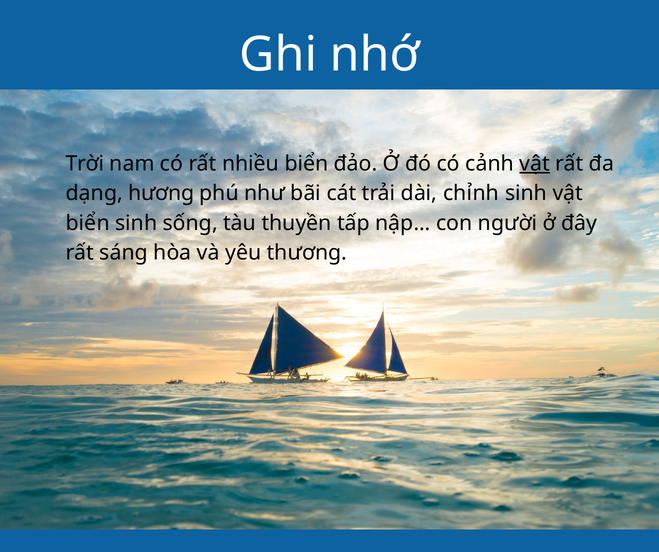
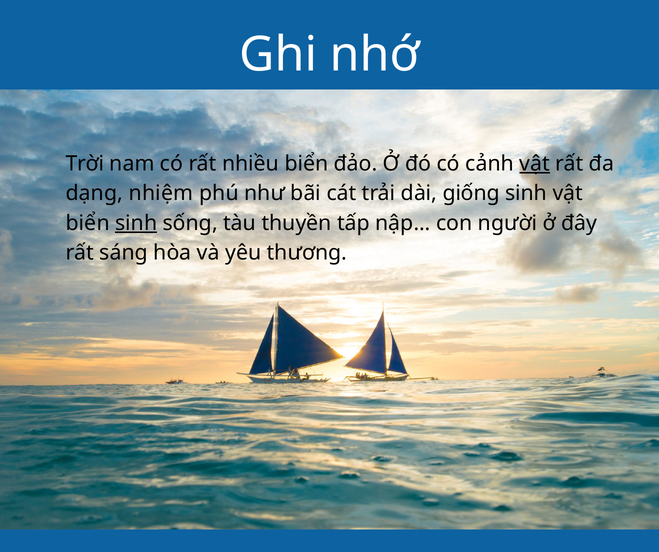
hương: hương -> nhiệm
chỉnh: chỉnh -> giống
sinh at (136, 223) underline: none -> present
